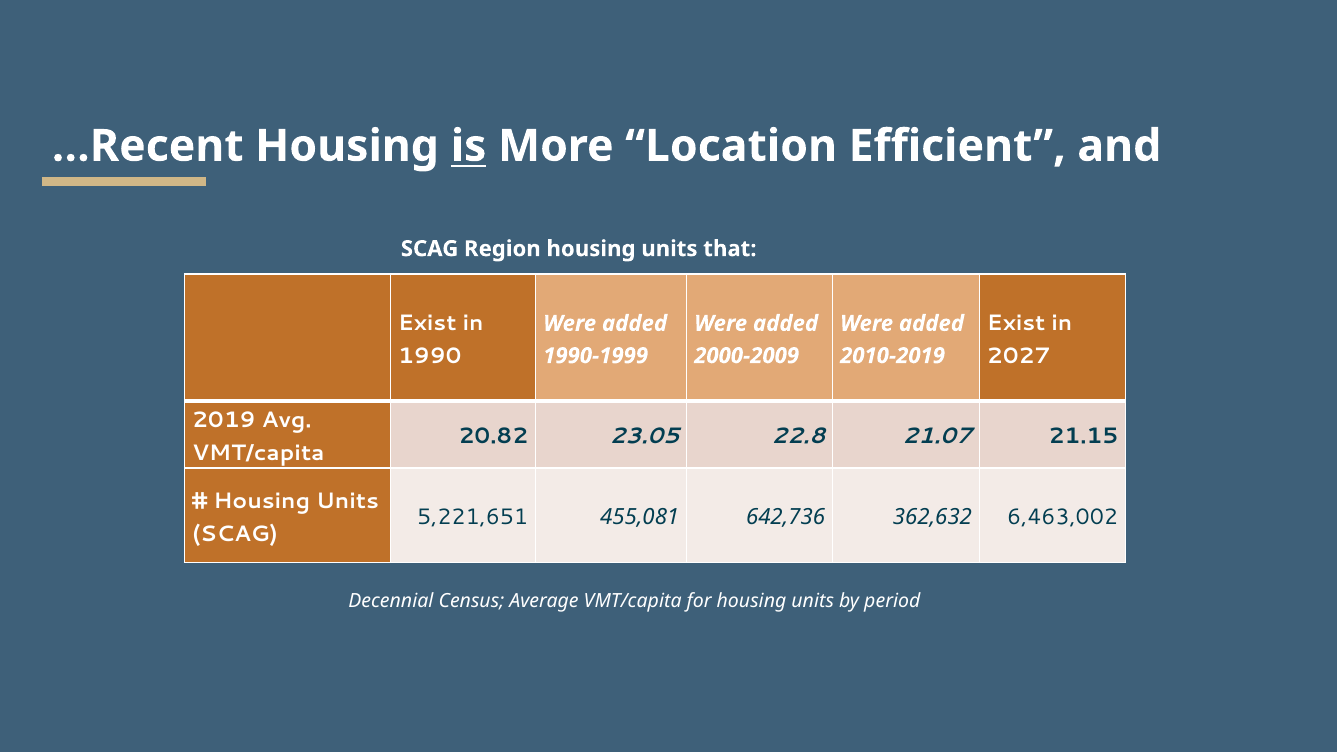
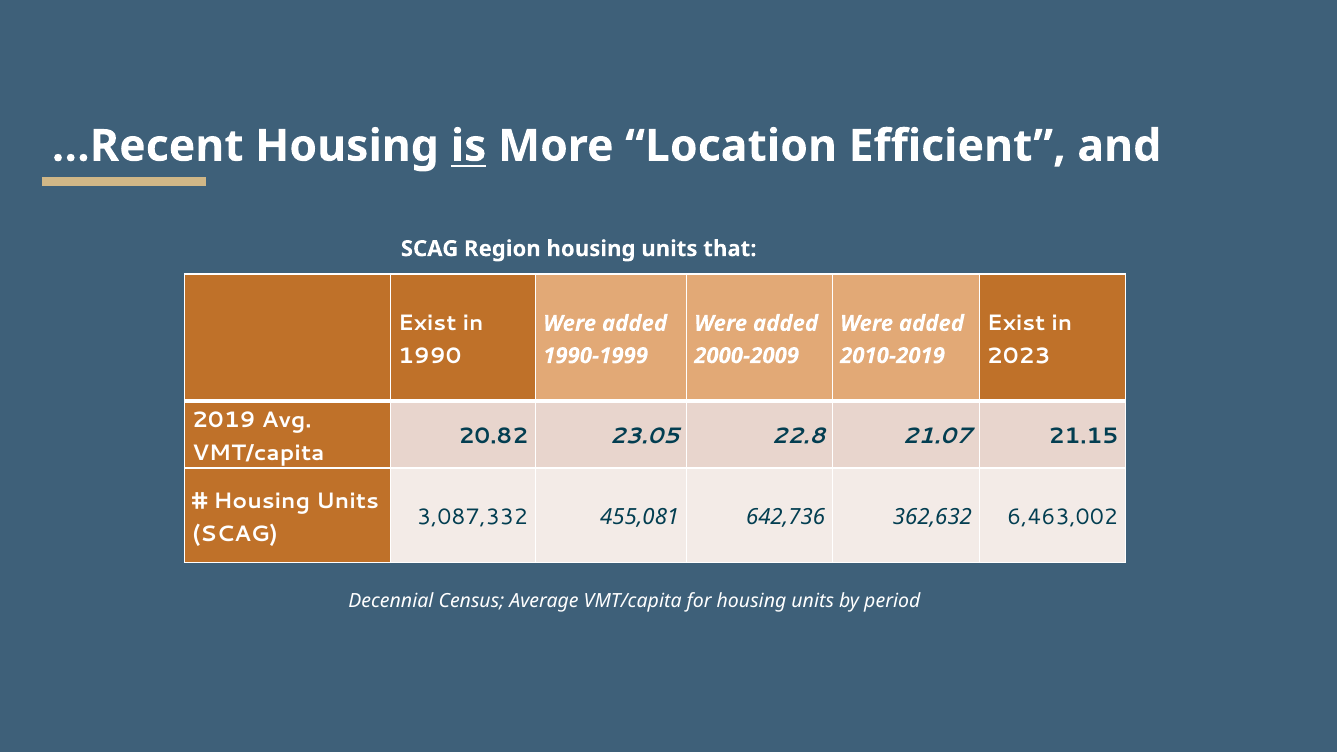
2027: 2027 -> 2023
5,221,651: 5,221,651 -> 3,087,332
